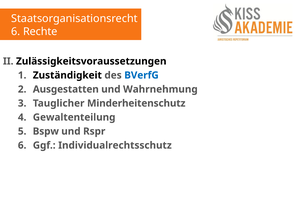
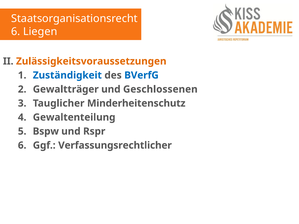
Rechte: Rechte -> Liegen
Zulässigkeitsvoraussetzungen colour: black -> orange
Zuständigkeit colour: black -> blue
Ausgestatten: Ausgestatten -> Gewaltträger
Wahrnehmung: Wahrnehmung -> Geschlossenen
Individualrechtsschutz: Individualrechtsschutz -> Verfassungsrechtlicher
